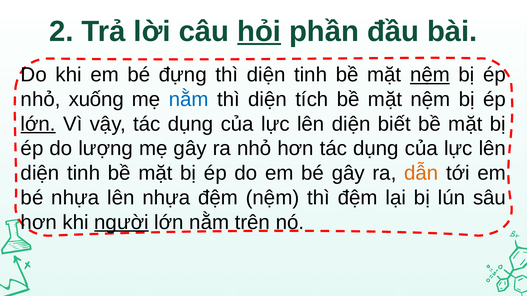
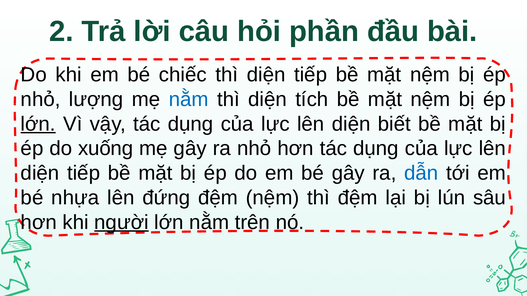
hỏi underline: present -> none
đựng: đựng -> chiếc
thì diện tinh: tinh -> tiếp
nệm at (430, 75) underline: present -> none
xuống: xuống -> lượng
lượng: lượng -> xuống
tinh at (84, 173): tinh -> tiếp
dẫn colour: orange -> blue
lên nhựa: nhựa -> đứng
